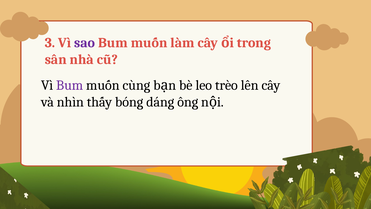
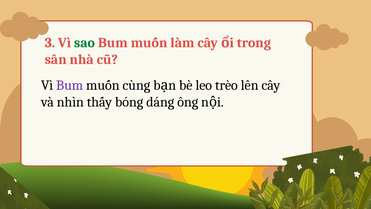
sao colour: purple -> green
